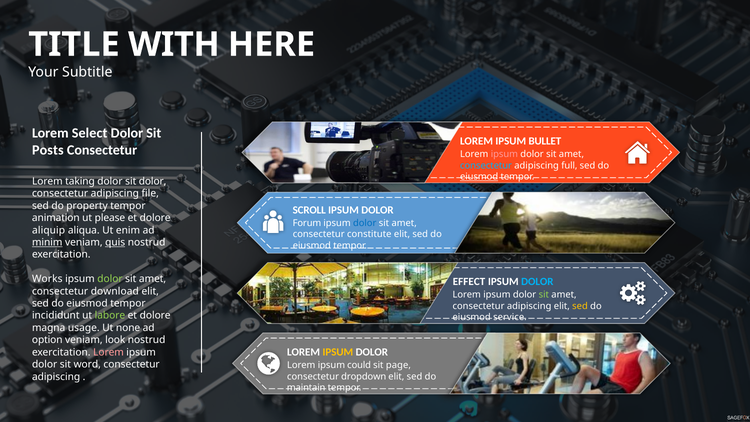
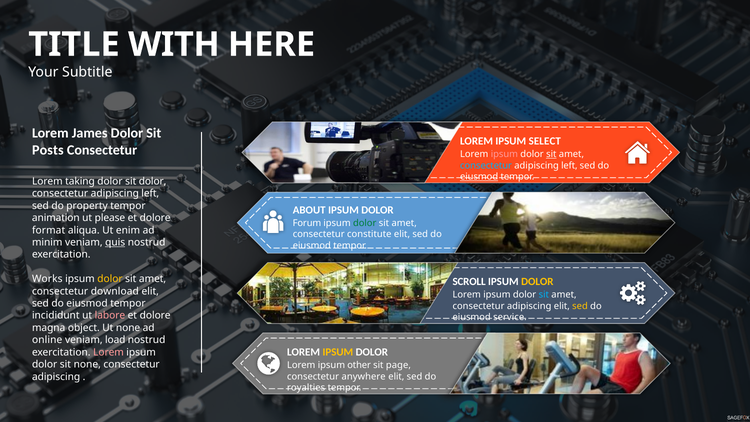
Select: Select -> James
BULLET: BULLET -> SELECT
sit at (551, 154) underline: none -> present
full at (569, 165): full -> left
file at (150, 194): file -> left
SCROLL: SCROLL -> ABOUT
dolor at (365, 223) colour: blue -> green
aliquip: aliquip -> format
minim underline: present -> none
dolor at (110, 279) colour: light green -> yellow
EFFECT: EFFECT -> SCROLL
DOLOR at (537, 282) colour: light blue -> yellow
sit at (544, 295) colour: light green -> light blue
labore colour: light green -> pink
usage: usage -> object
option: option -> online
look: look -> load
sit word: word -> none
could: could -> other
dropdown: dropdown -> anywhere
maintain: maintain -> royalties
